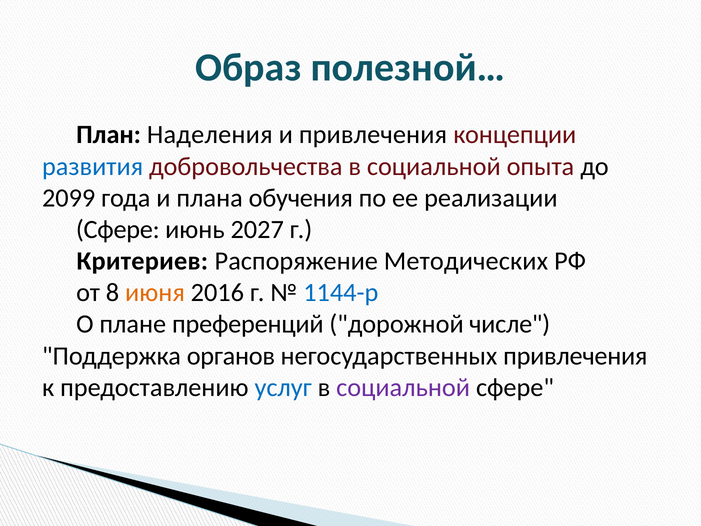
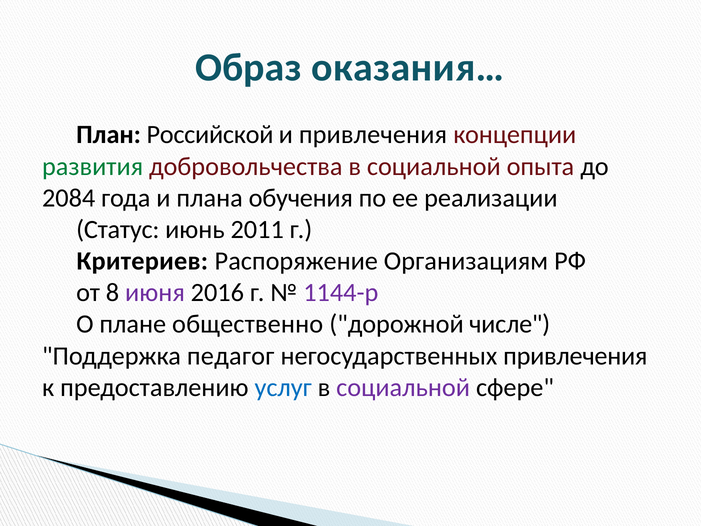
полезной…: полезной… -> оказания…
Наделения: Наделения -> Российской
развития colour: blue -> green
2099: 2099 -> 2084
Сфере at (118, 229): Сфере -> Статус
2027: 2027 -> 2011
Методических: Методических -> Организациям
июня colour: orange -> purple
1144-р colour: blue -> purple
преференций: преференций -> общественно
органов: органов -> педагог
